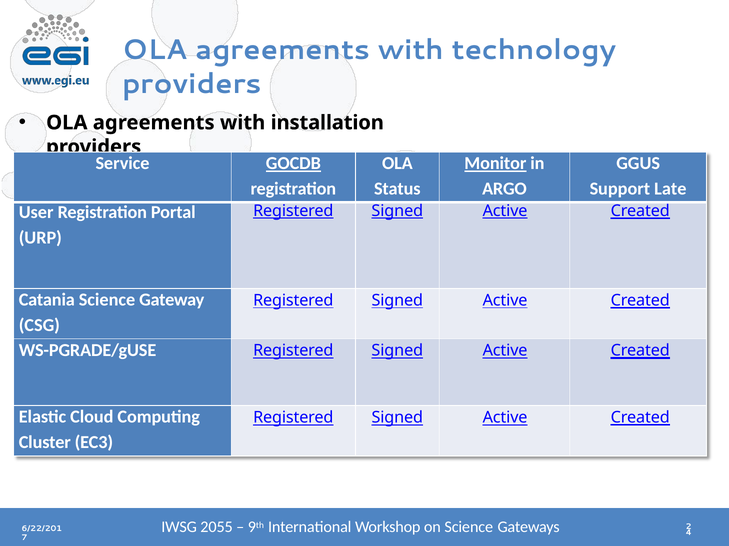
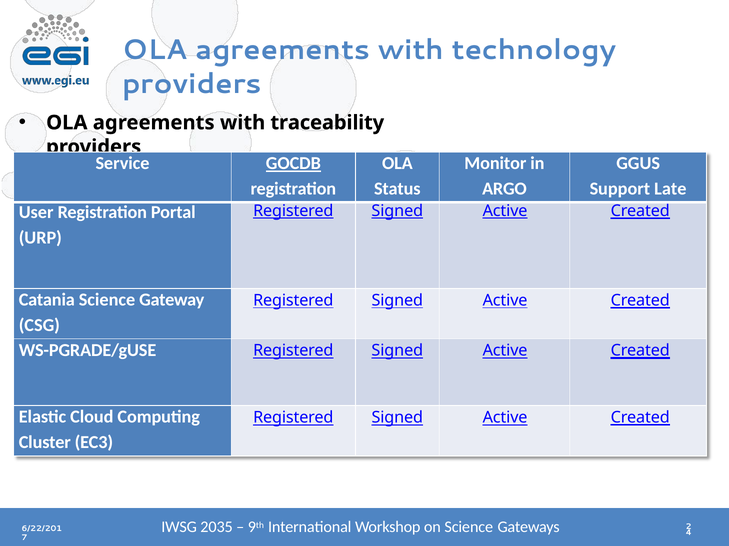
installation: installation -> traceability
Monitor underline: present -> none
2055: 2055 -> 2035
